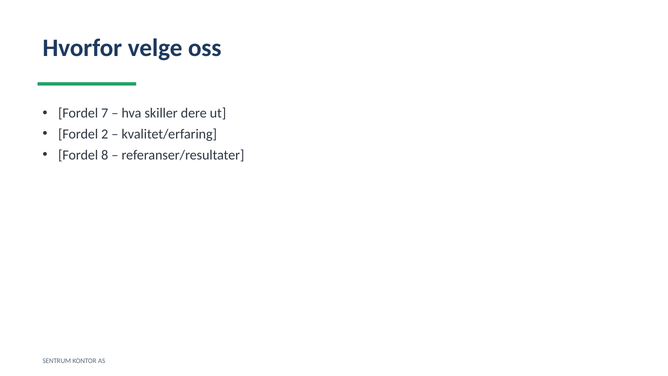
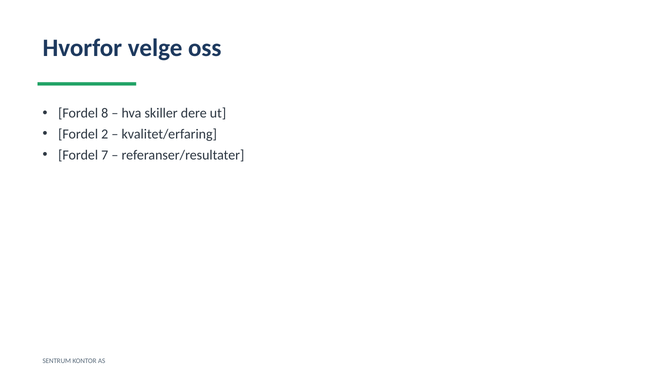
7: 7 -> 8
8: 8 -> 7
